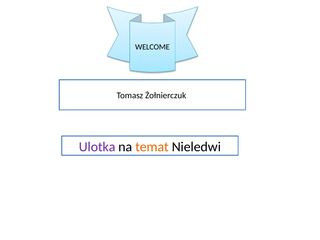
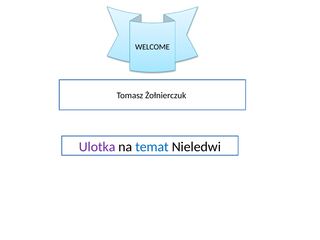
temat colour: orange -> blue
